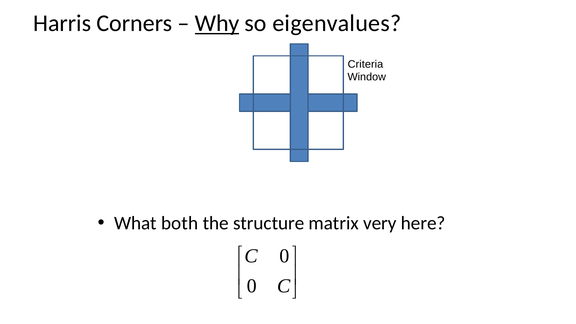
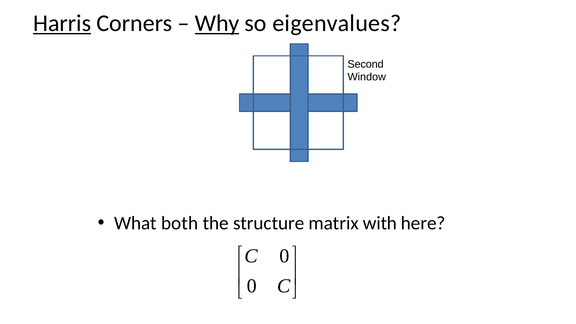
Harris underline: none -> present
Criteria: Criteria -> Second
very: very -> with
